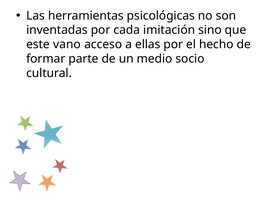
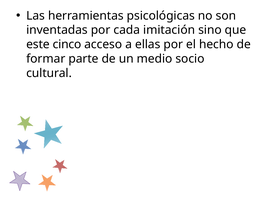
vano: vano -> cinco
